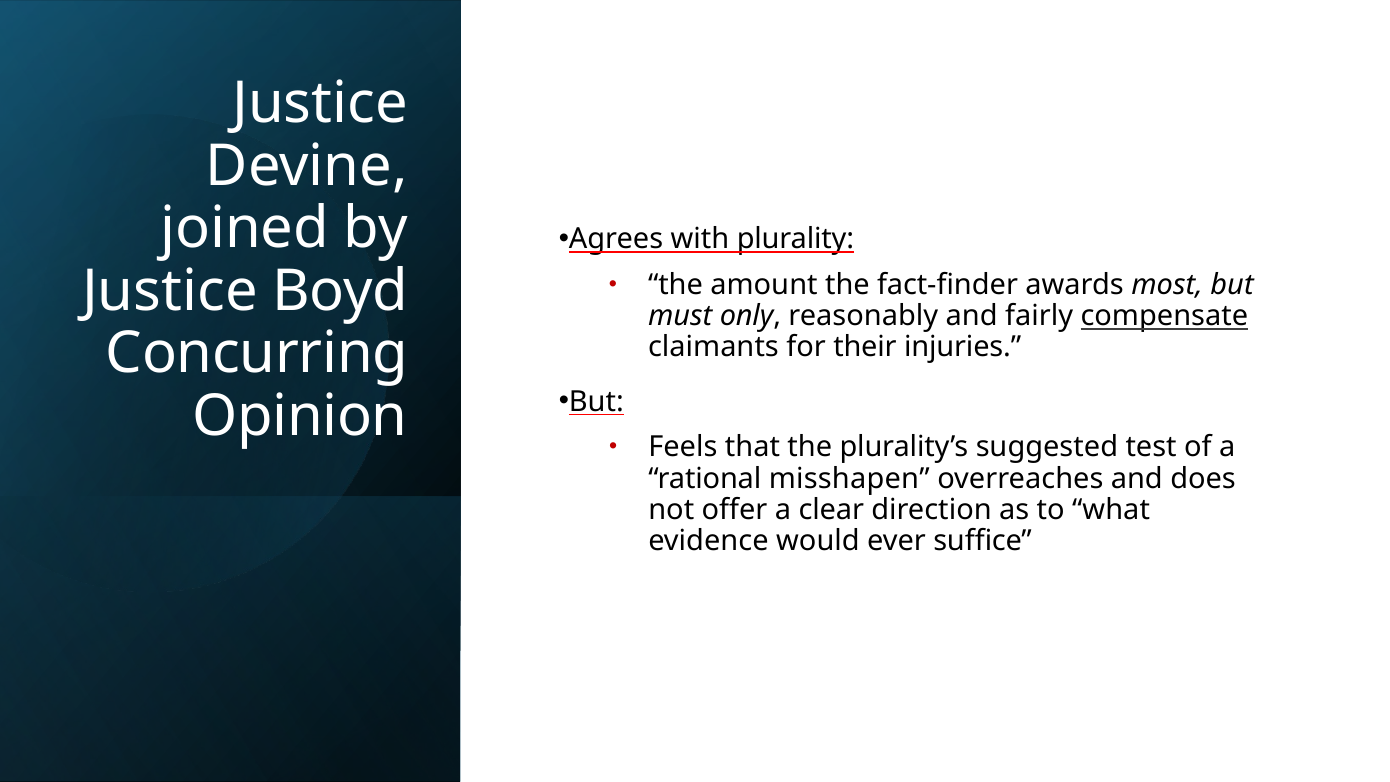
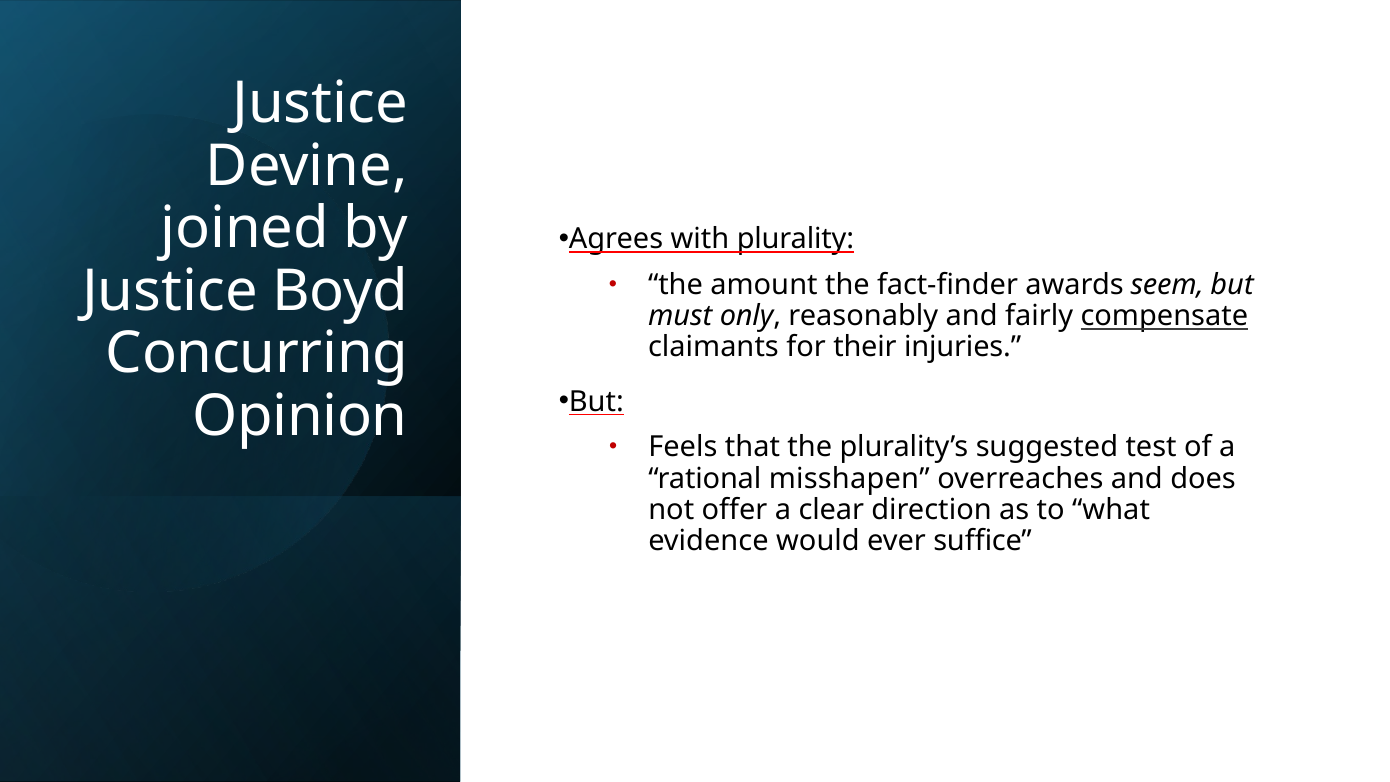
most: most -> seem
